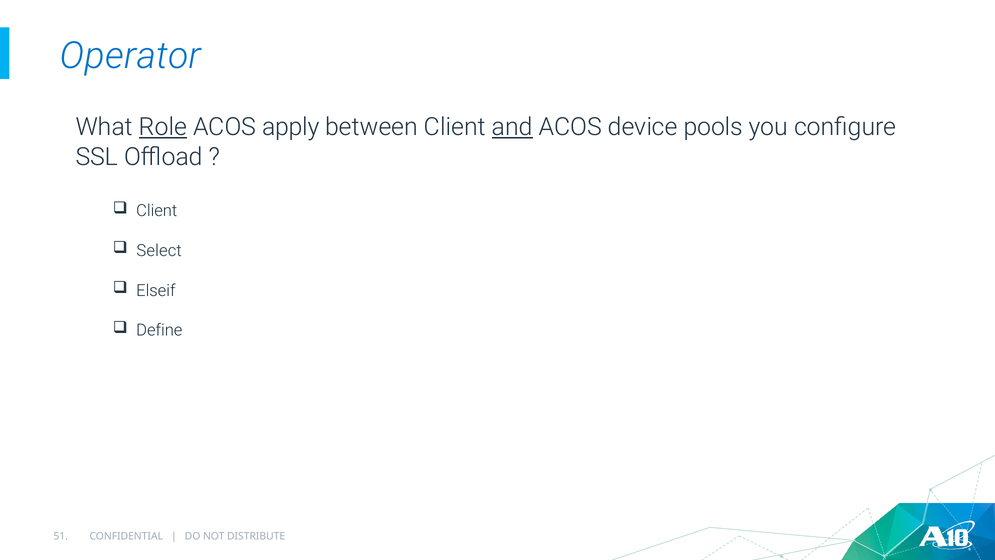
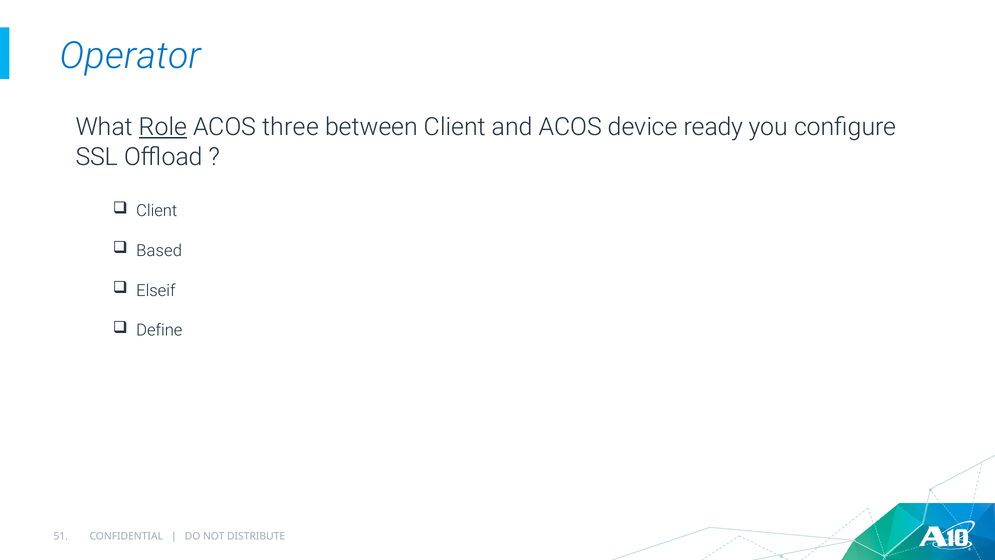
apply: apply -> three
and underline: present -> none
pools: pools -> ready
Select: Select -> Based
